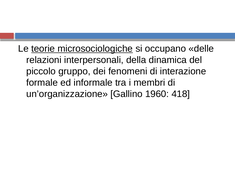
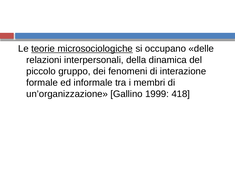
1960: 1960 -> 1999
